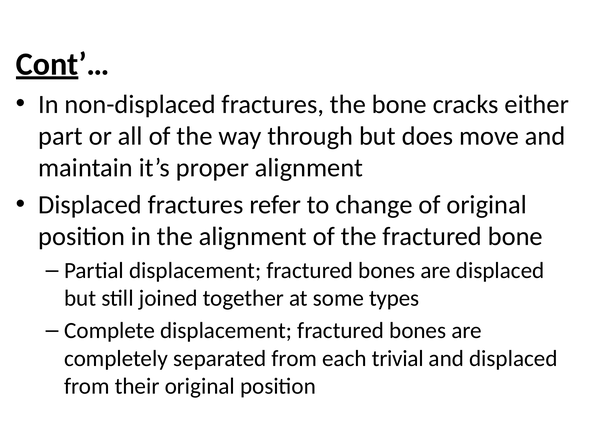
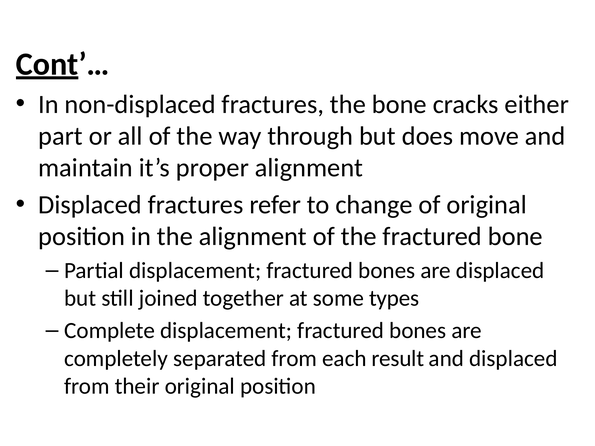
trivial: trivial -> result
